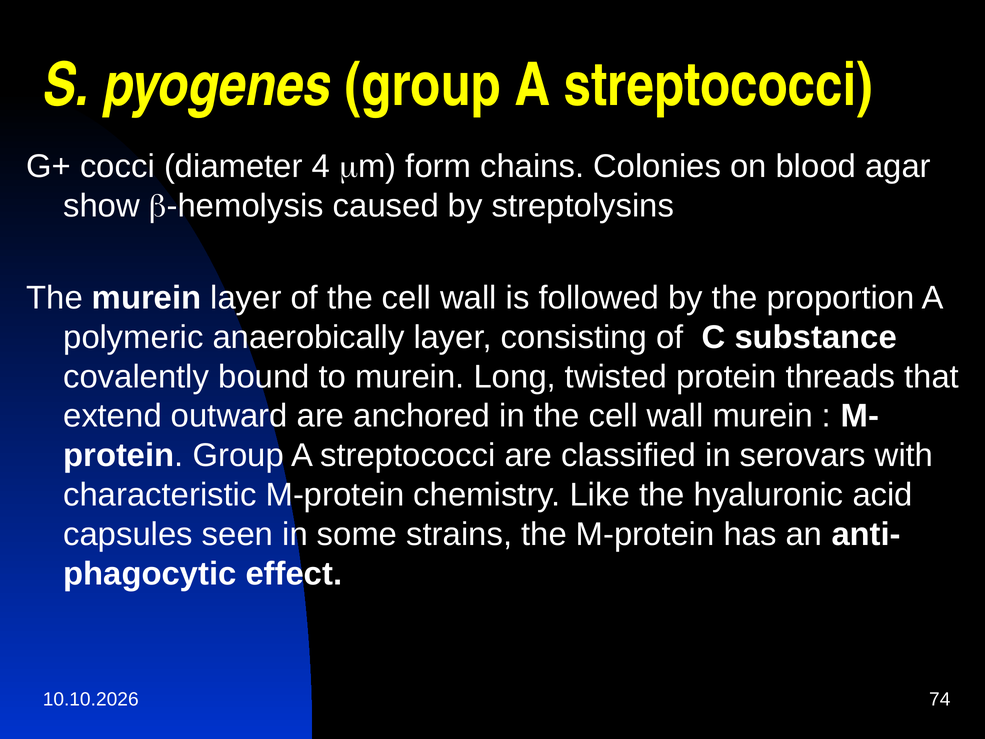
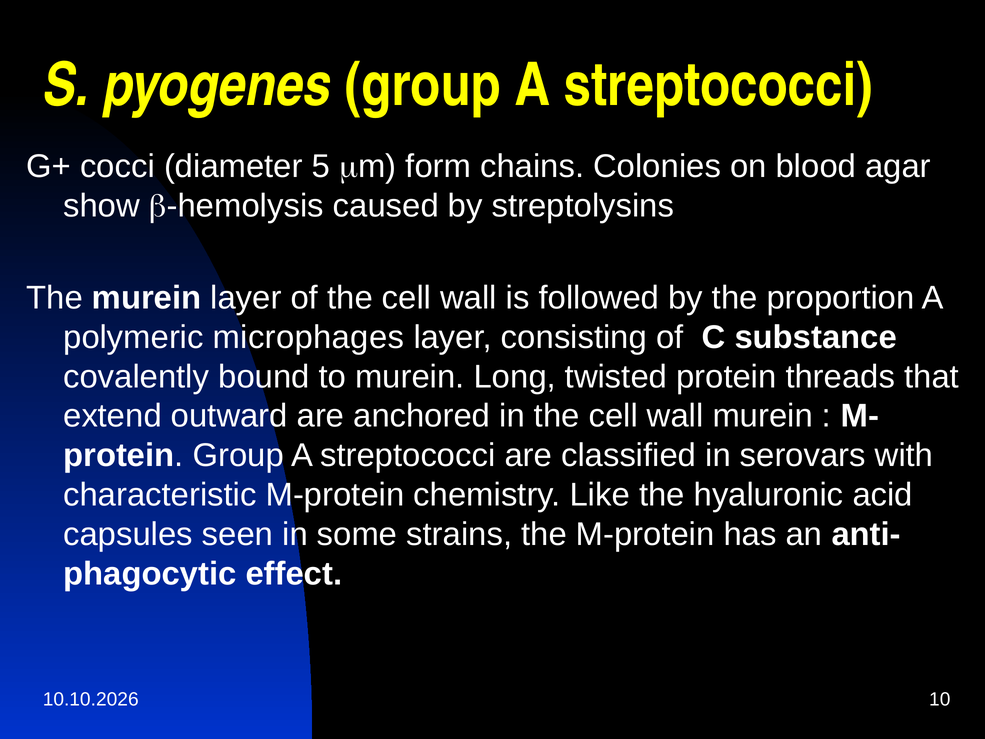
4: 4 -> 5
anaerobically: anaerobically -> microphages
74: 74 -> 10
